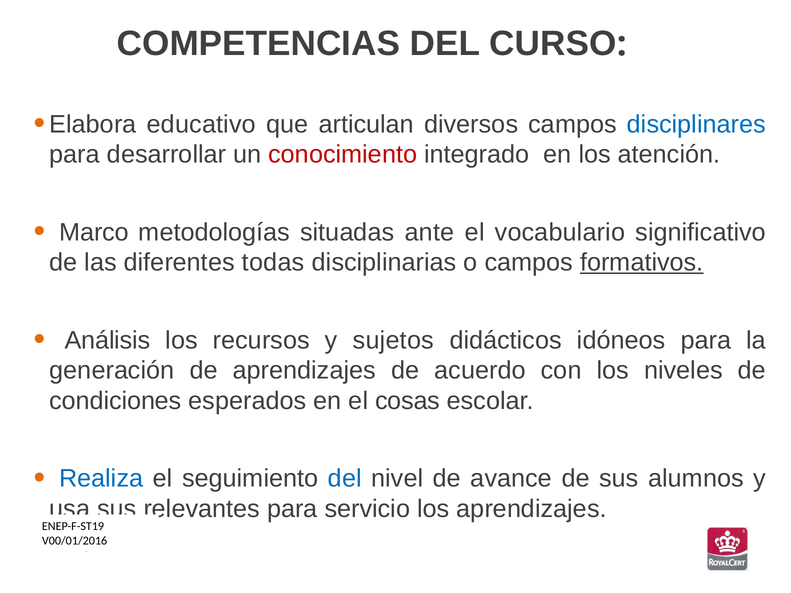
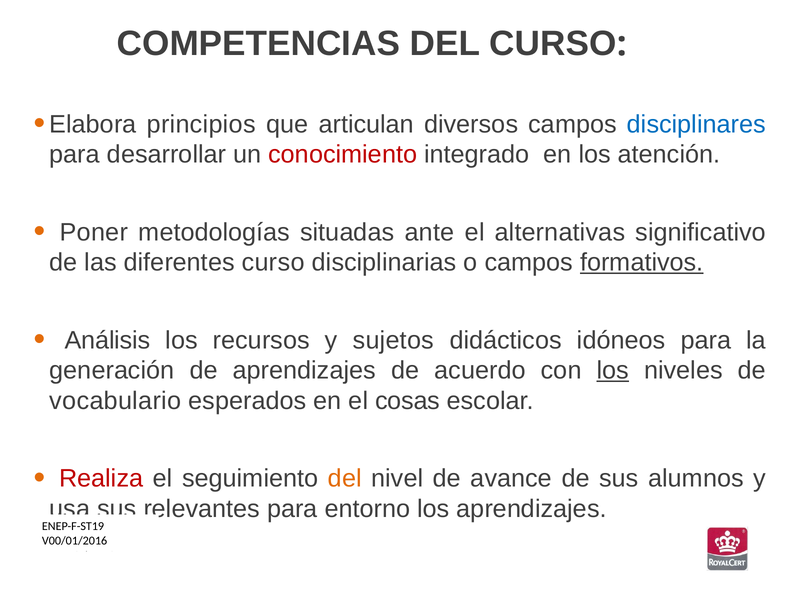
educativo: educativo -> principios
Marco: Marco -> Poner
vocabulario: vocabulario -> alternativas
diferentes todas: todas -> curso
los at (613, 371) underline: none -> present
condiciones: condiciones -> vocabulario
Realiza colour: blue -> red
del at (345, 479) colour: blue -> orange
servicio: servicio -> entorno
